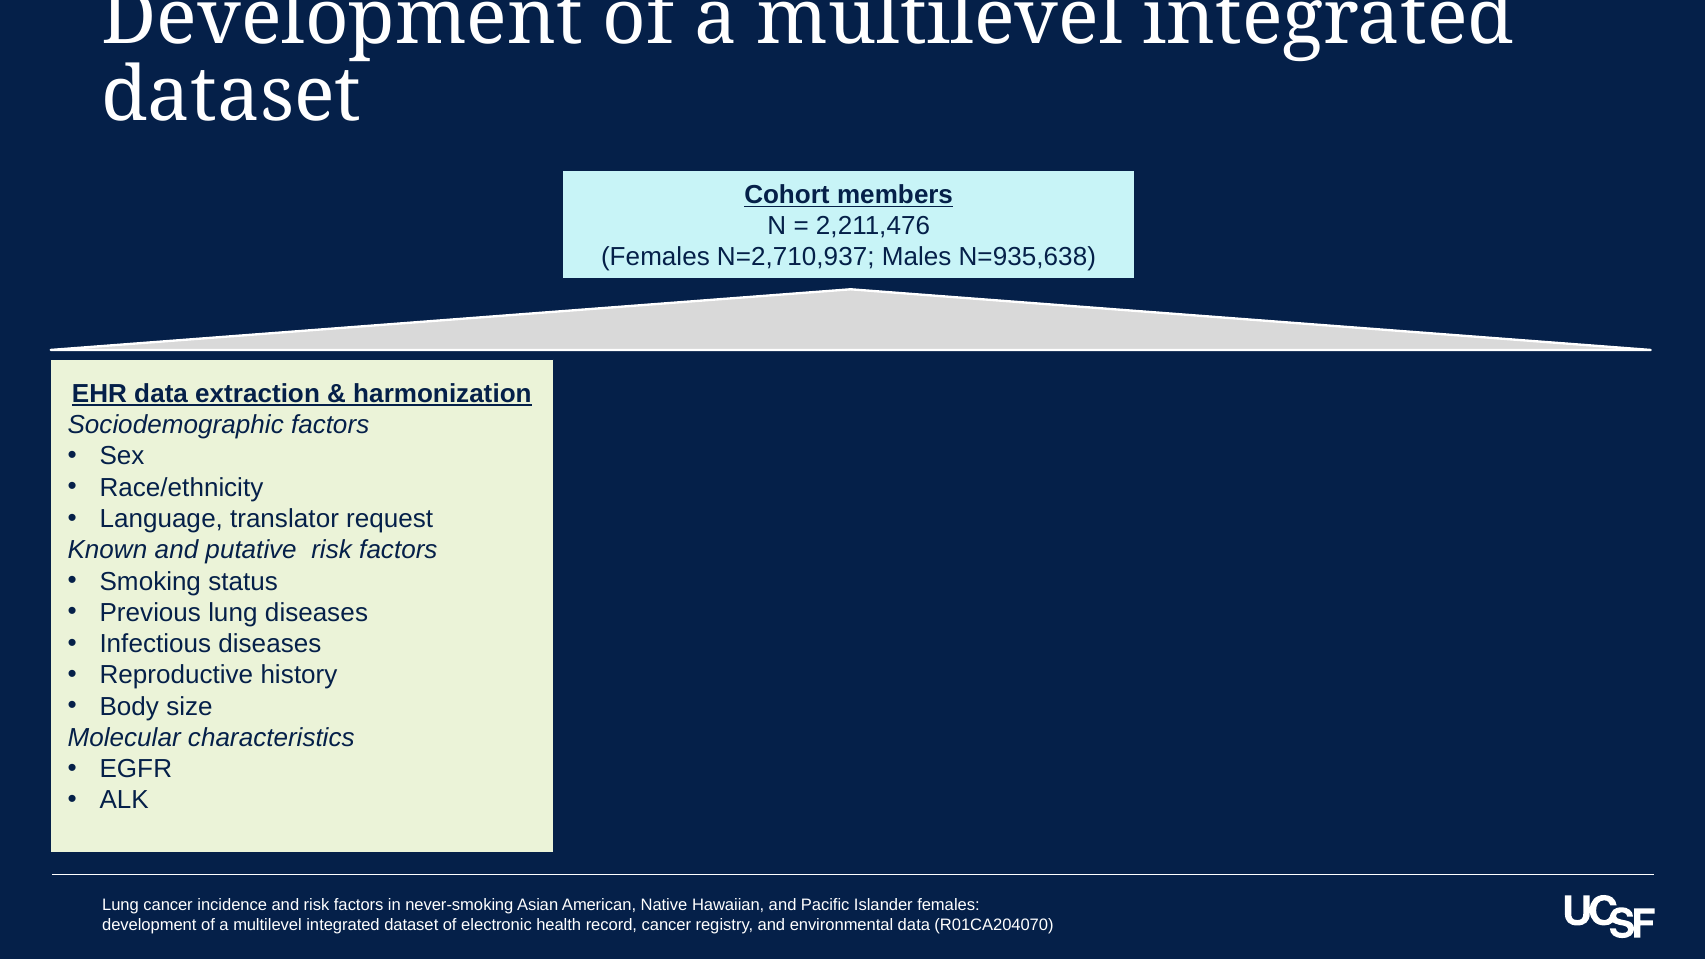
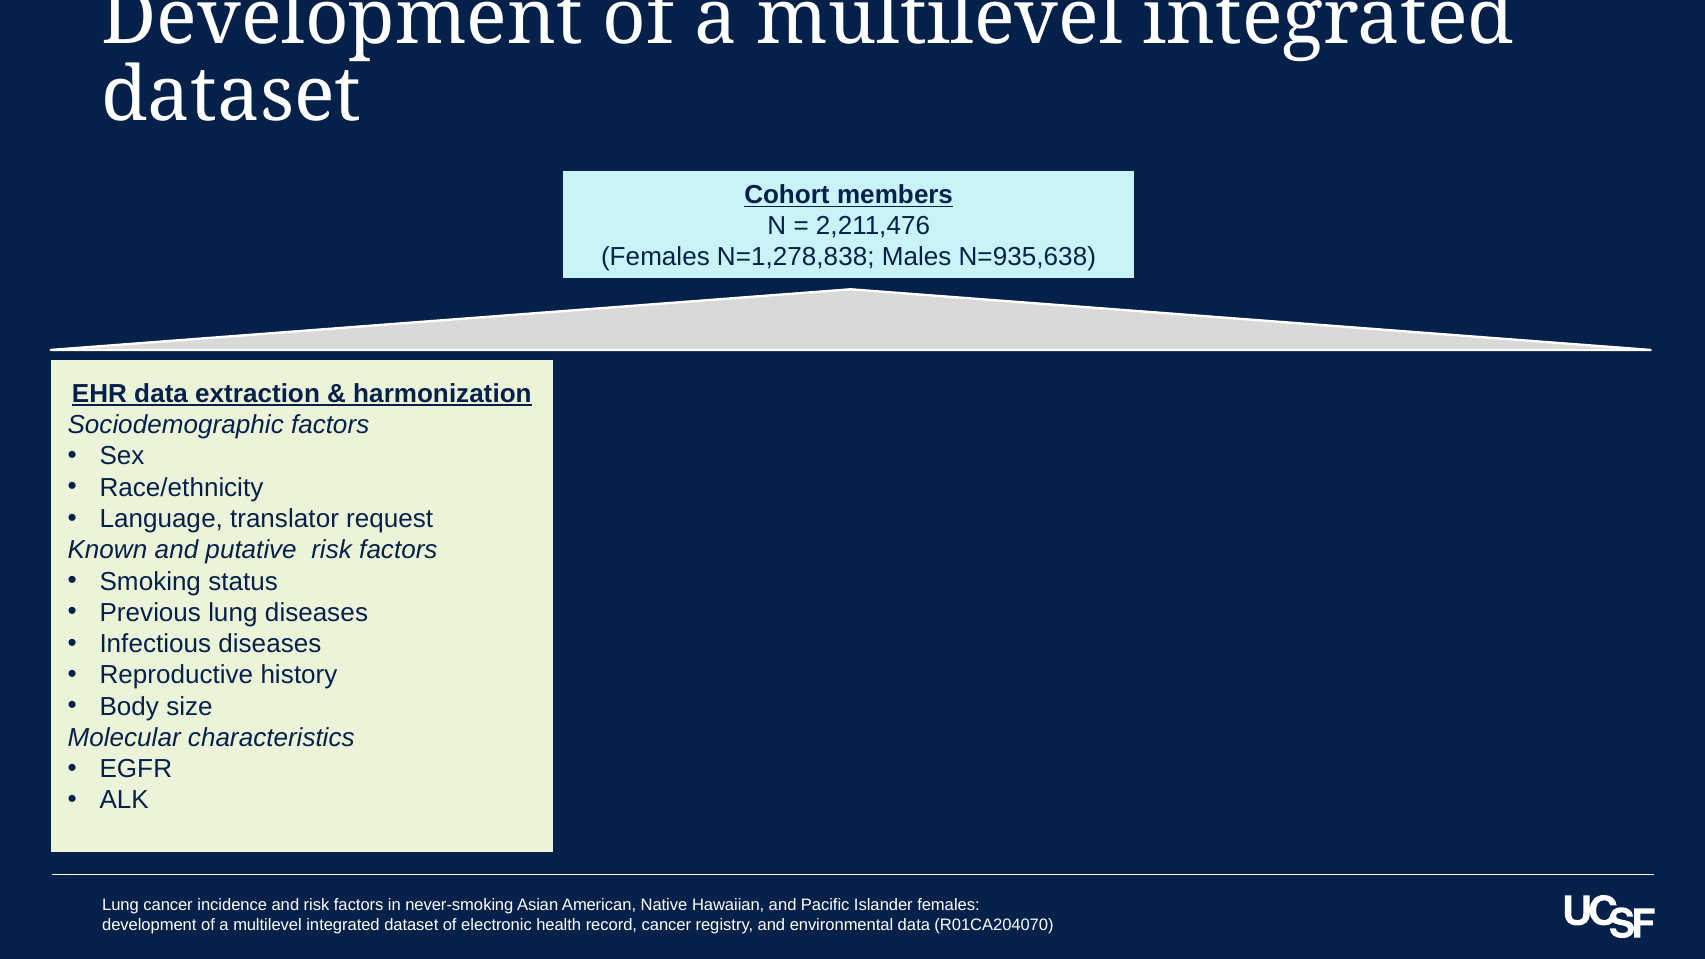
N=2,710,937: N=2,710,937 -> N=1,278,838
